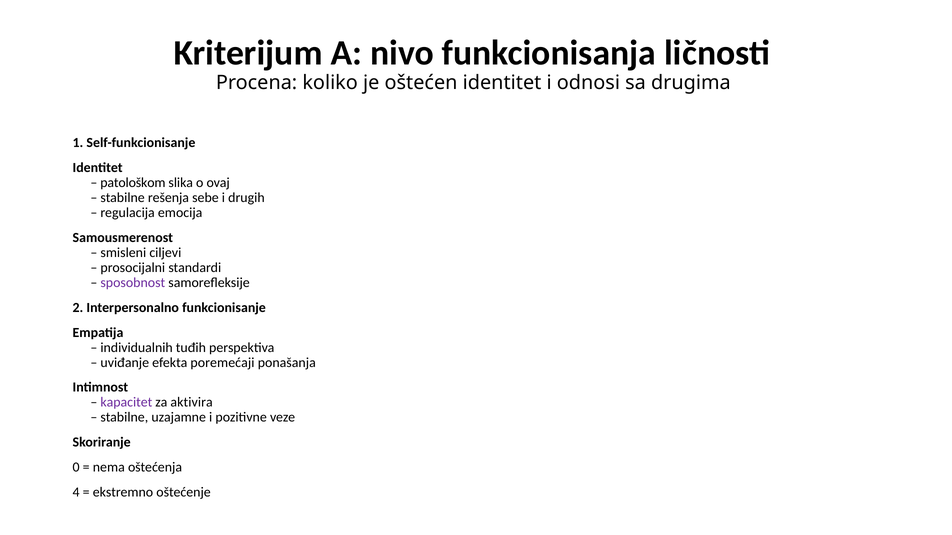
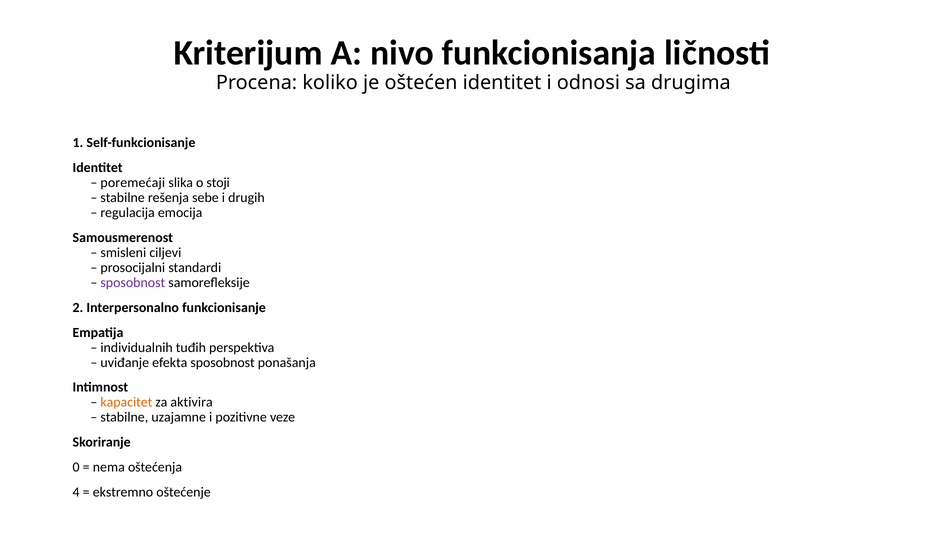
patološkom: patološkom -> poremećaji
ovaj: ovaj -> stoji
efekta poremećaji: poremećaji -> sposobnost
kapacitet colour: purple -> orange
